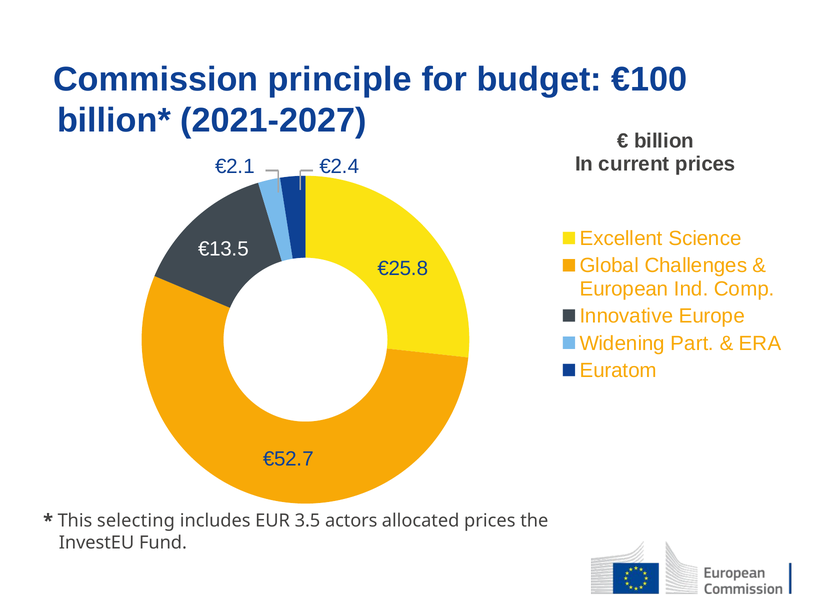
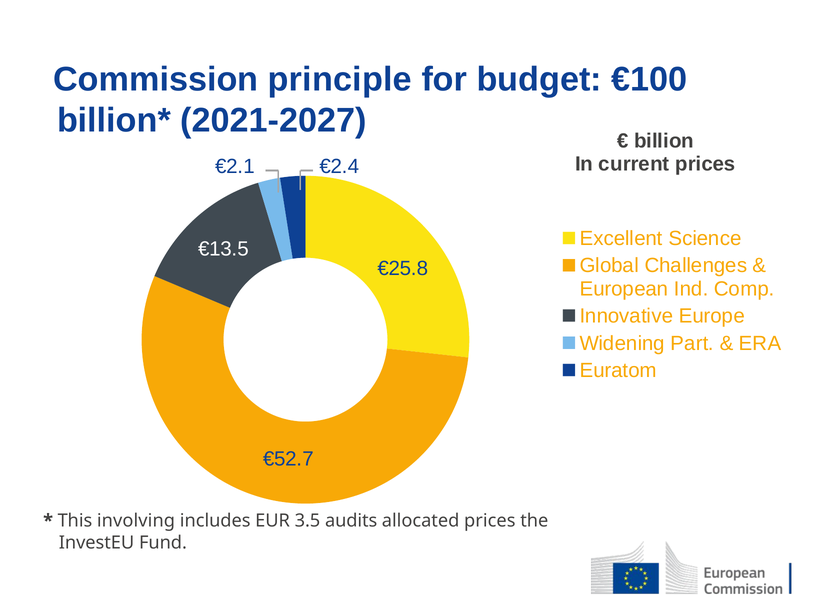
selecting: selecting -> involving
actors: actors -> audits
